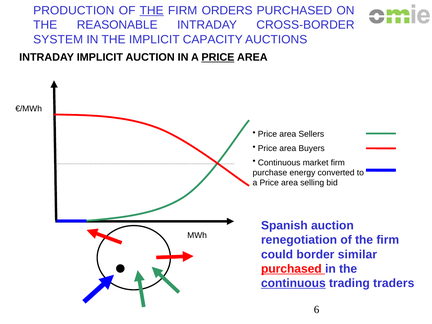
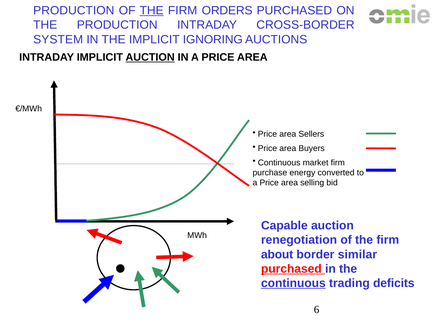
THE REASONABLE: REASONABLE -> PRODUCTION
CAPACITY: CAPACITY -> IGNORING
AUCTION at (150, 57) underline: none -> present
PRICE at (218, 57) underline: present -> none
Spanish: Spanish -> Capable
could: could -> about
traders: traders -> deficits
